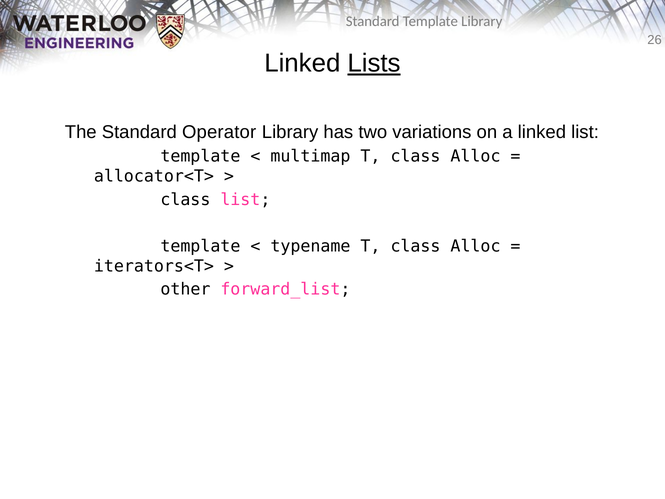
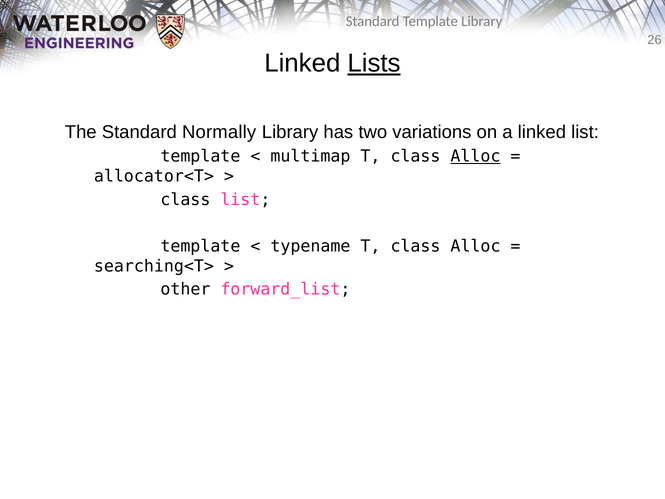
Operator: Operator -> Normally
Alloc at (475, 156) underline: none -> present
iterators<T>: iterators<T> -> searching<T>
